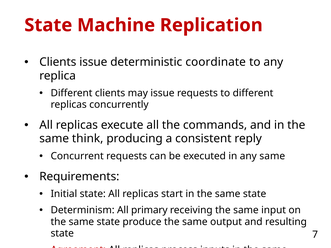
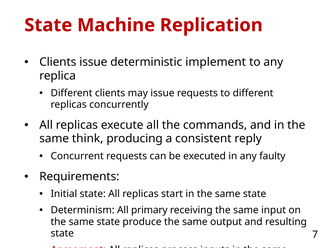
coordinate: coordinate -> implement
any same: same -> faulty
